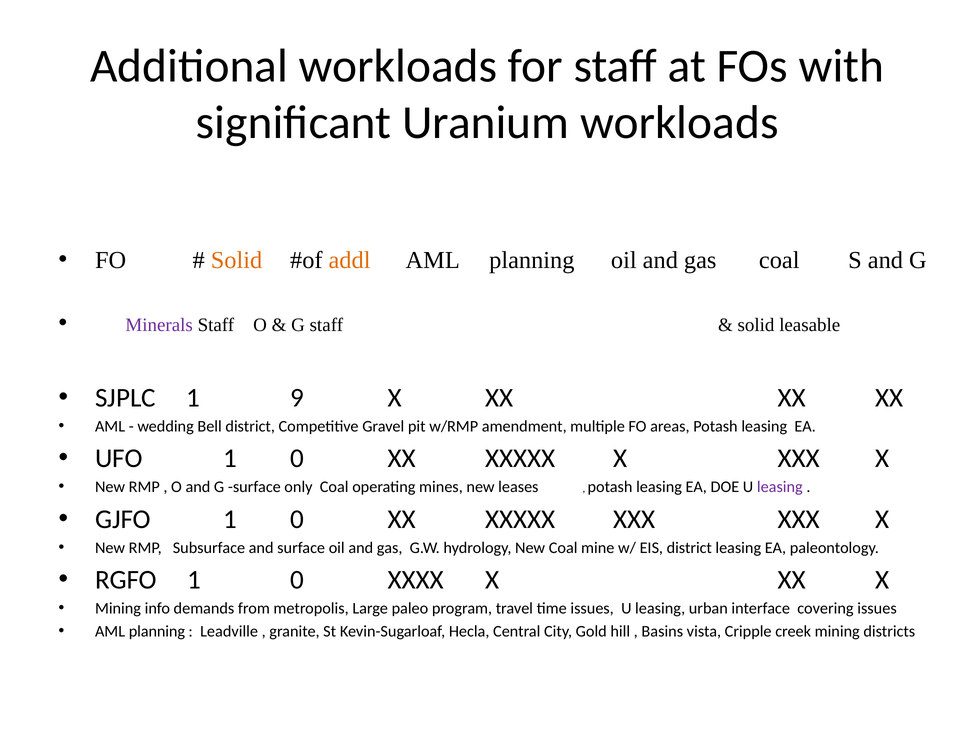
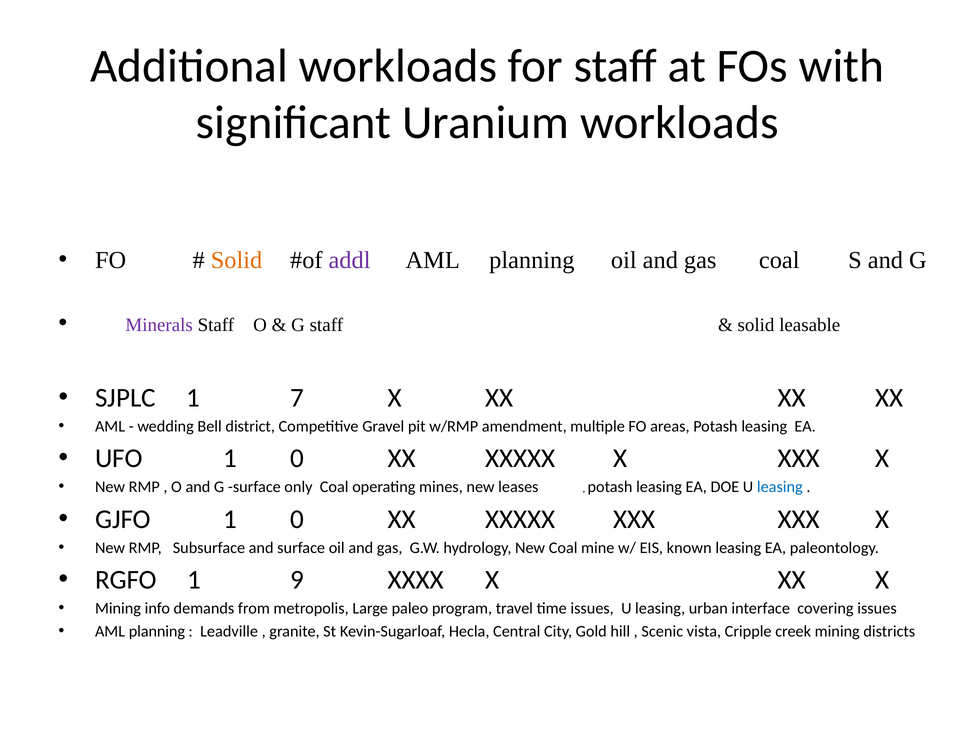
addl colour: orange -> purple
9: 9 -> 7
leasing at (780, 487) colour: purple -> blue
EIS district: district -> known
RGFO 1 0: 0 -> 9
Basins: Basins -> Scenic
